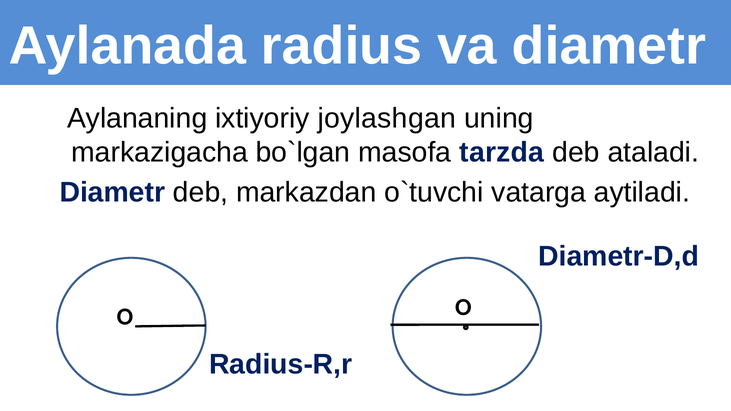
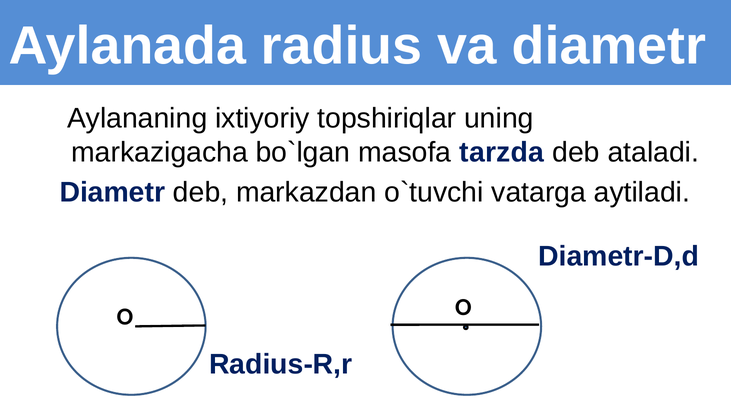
joylashgan: joylashgan -> topshiriqlar
